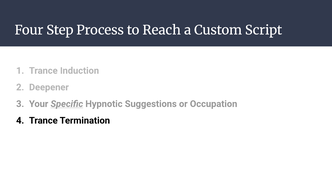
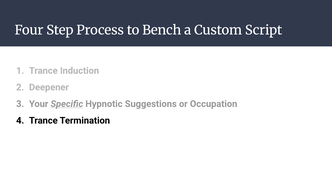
Reach: Reach -> Bench
